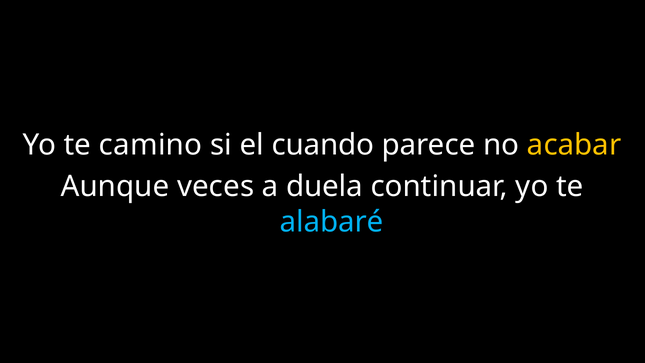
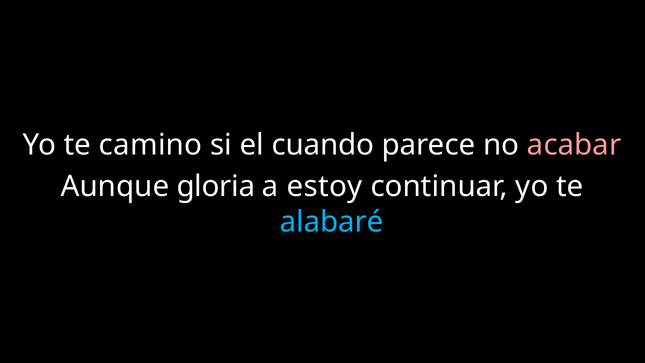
acabar colour: yellow -> pink
veces: veces -> gloria
duela: duela -> estoy
